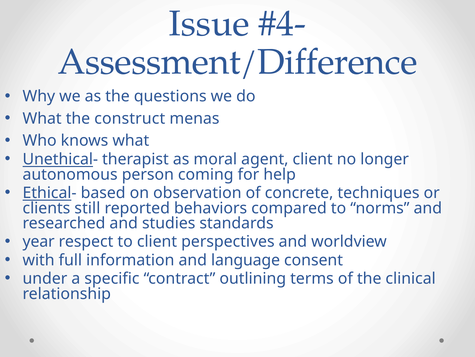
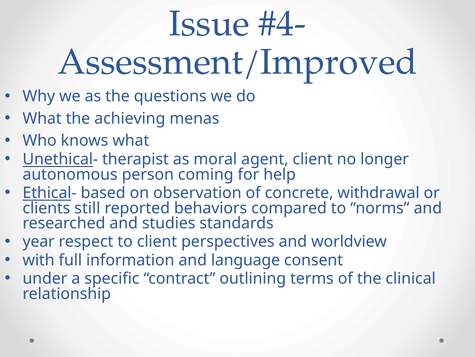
Assessment/Difference: Assessment/Difference -> Assessment/Improved
construct: construct -> achieving
techniques: techniques -> withdrawal
